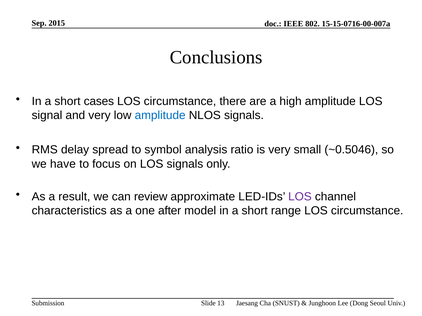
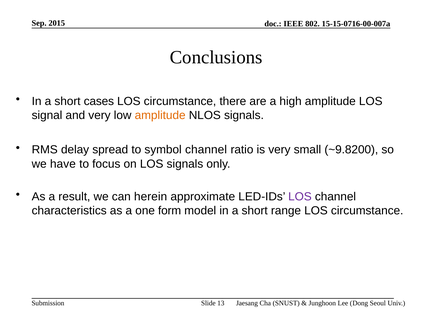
amplitude at (160, 116) colour: blue -> orange
symbol analysis: analysis -> channel
~0.5046: ~0.5046 -> ~9.8200
review: review -> herein
after: after -> form
